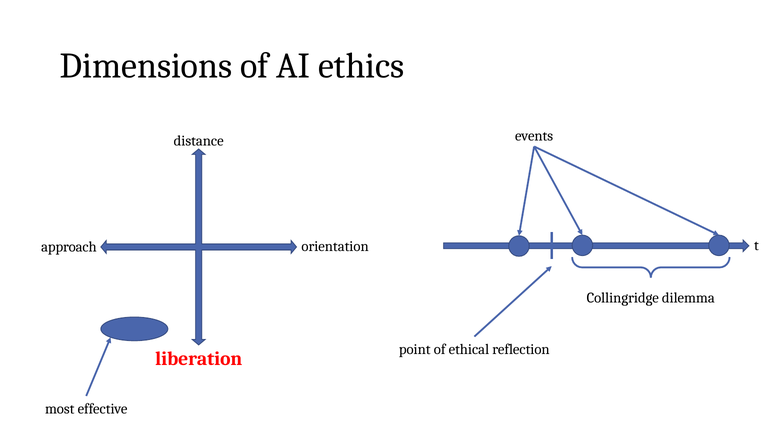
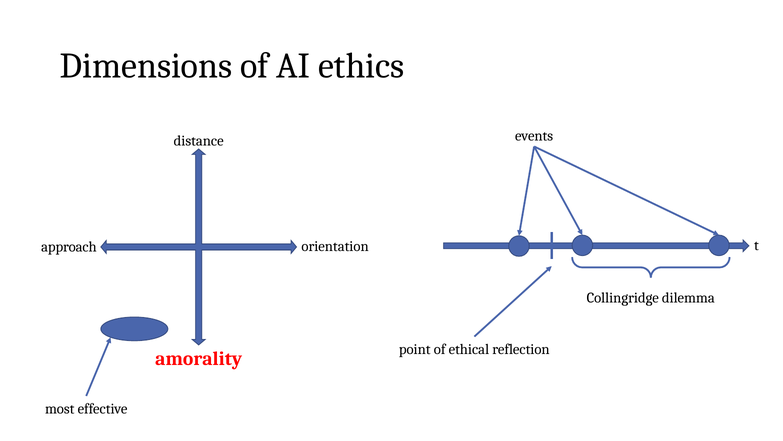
liberation: liberation -> amorality
